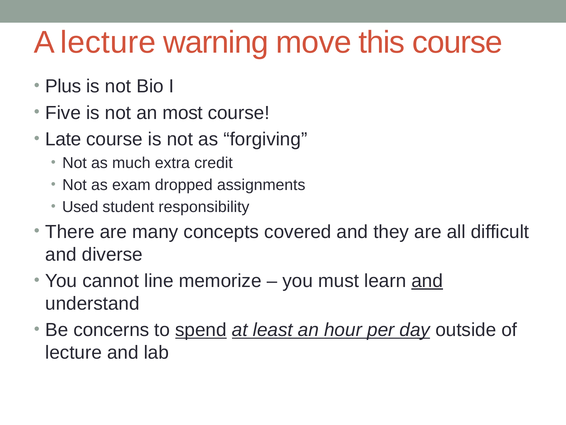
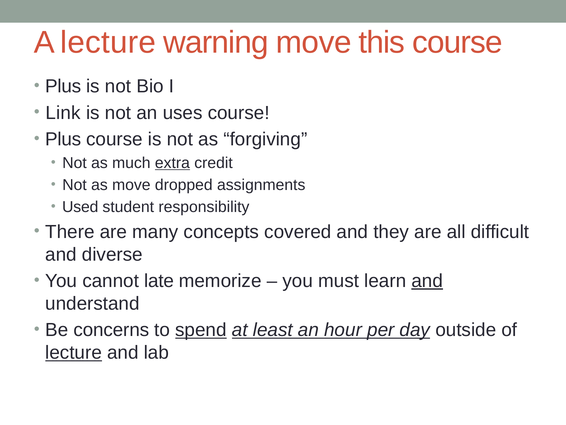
Five: Five -> Link
most: most -> uses
Late at (63, 139): Late -> Plus
extra underline: none -> present
as exam: exam -> move
line: line -> late
lecture at (74, 352) underline: none -> present
